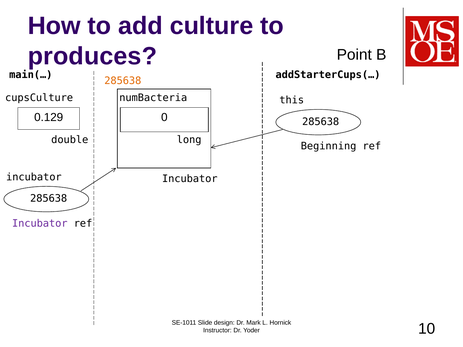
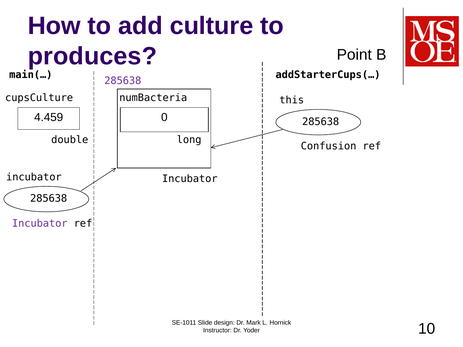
285638 at (123, 81) colour: orange -> purple
0.129: 0.129 -> 4.459
Beginning: Beginning -> Confusion
